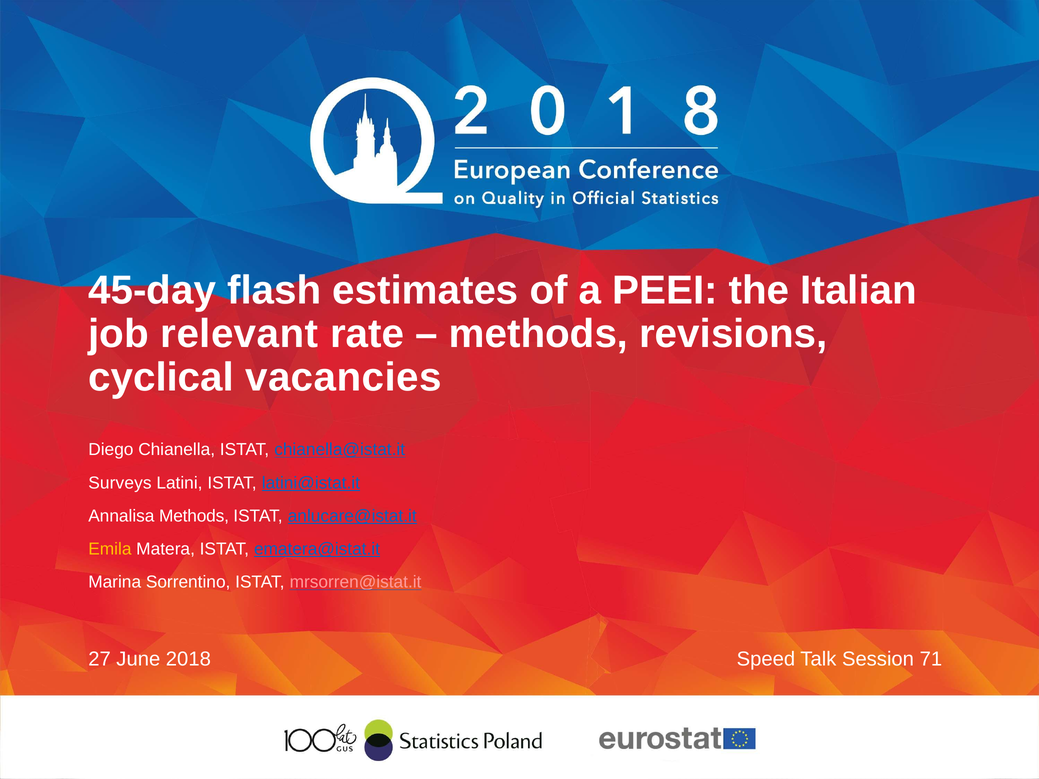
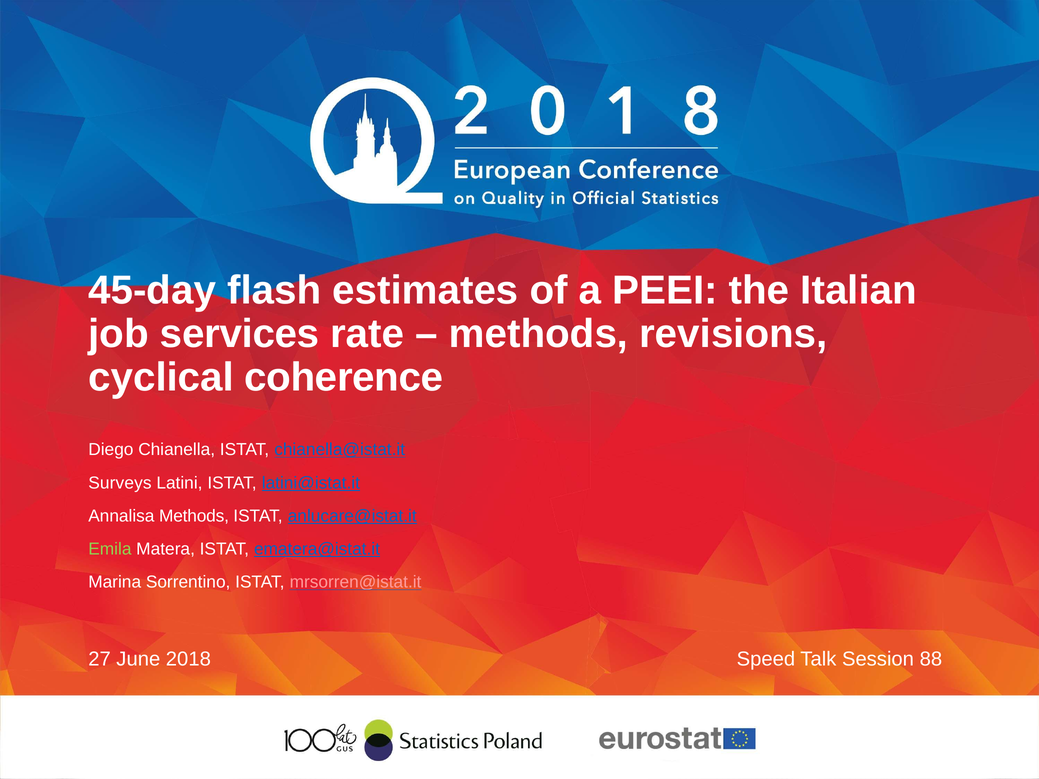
relevant: relevant -> services
vacancies: vacancies -> coherence
Emila colour: yellow -> light green
71: 71 -> 88
